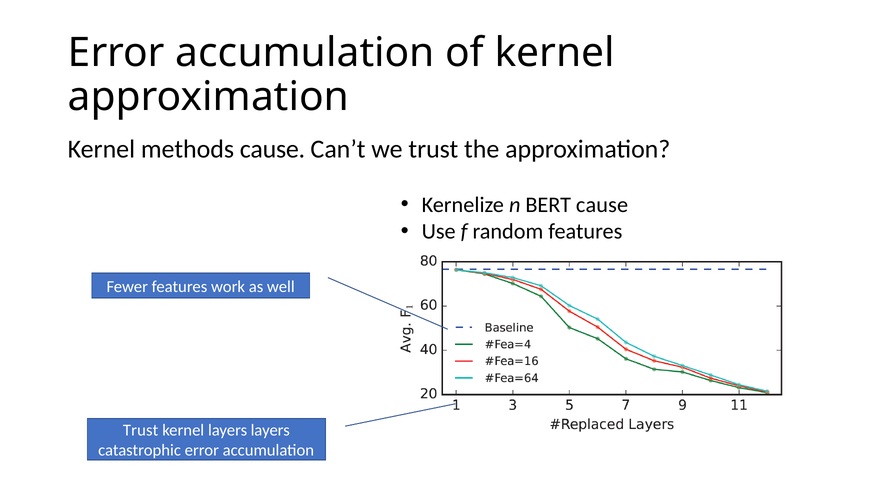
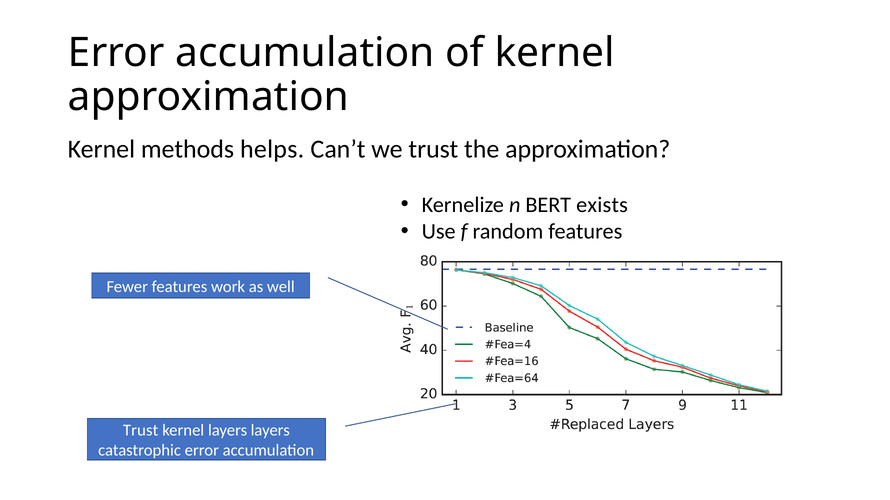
methods cause: cause -> helps
BERT cause: cause -> exists
